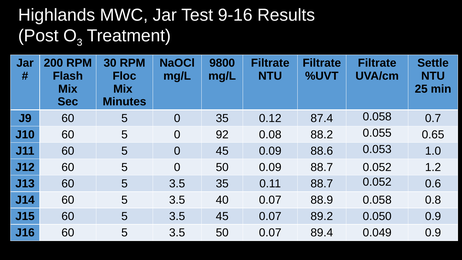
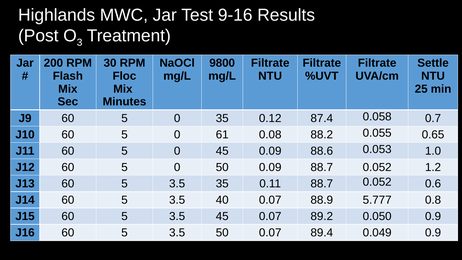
92: 92 -> 61
88.9 0.058: 0.058 -> 5.777
